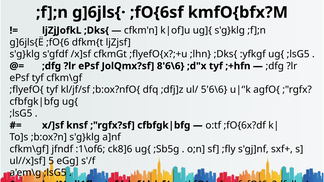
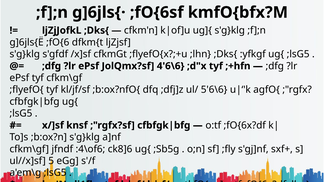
8'6\6: 8'6\6 -> 4'6\6
:1\of6: :1\of6 -> :4\of6
